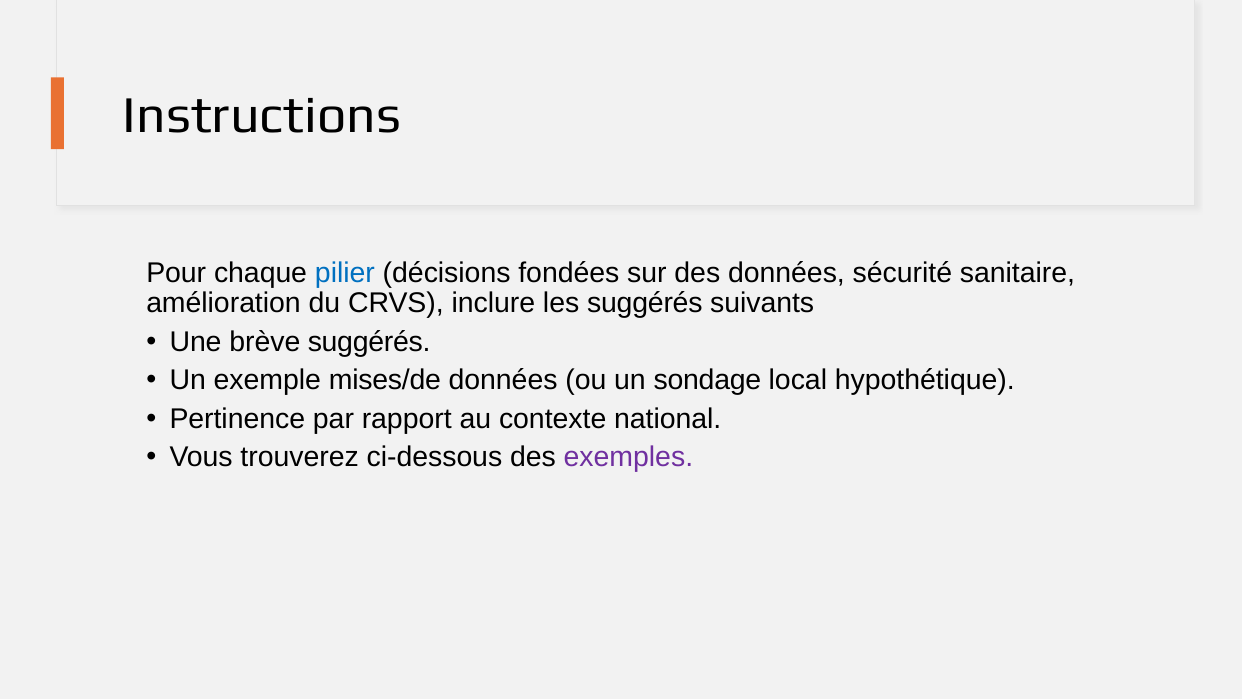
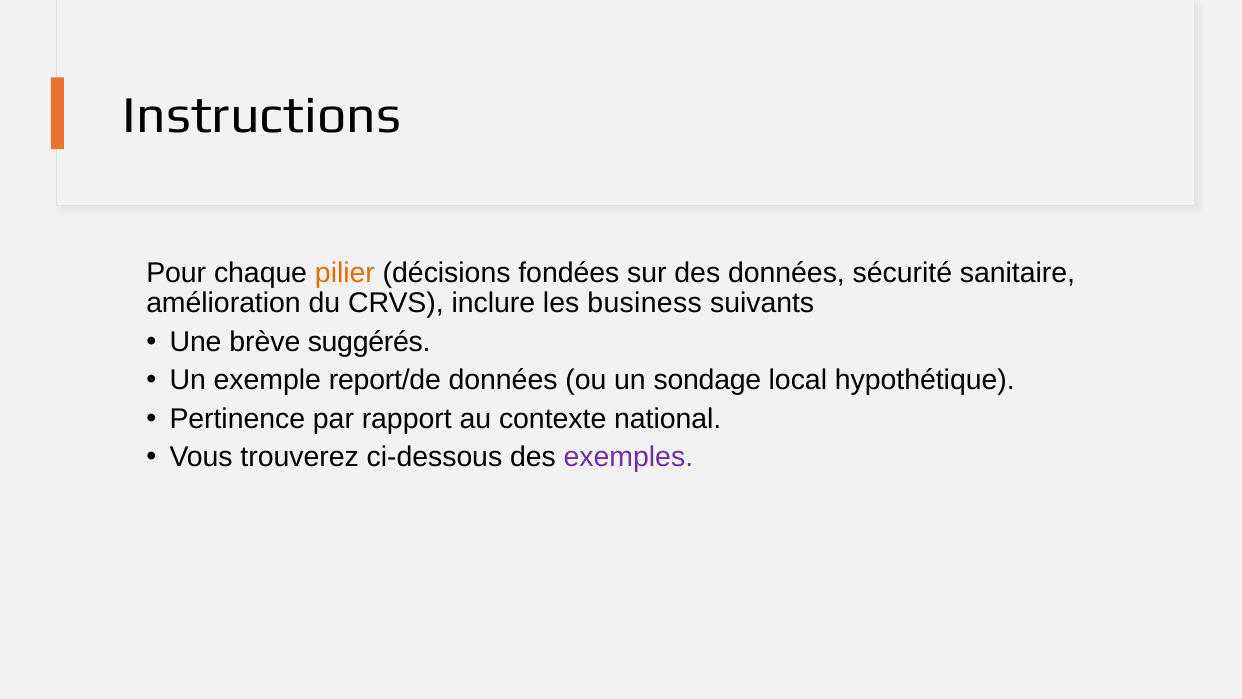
pilier colour: blue -> orange
les suggérés: suggérés -> business
mises/de: mises/de -> report/de
